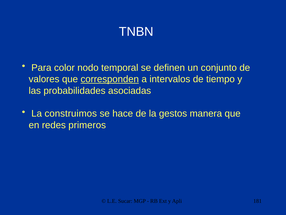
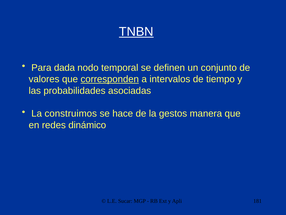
TNBN underline: none -> present
color: color -> dada
primeros: primeros -> dinámico
